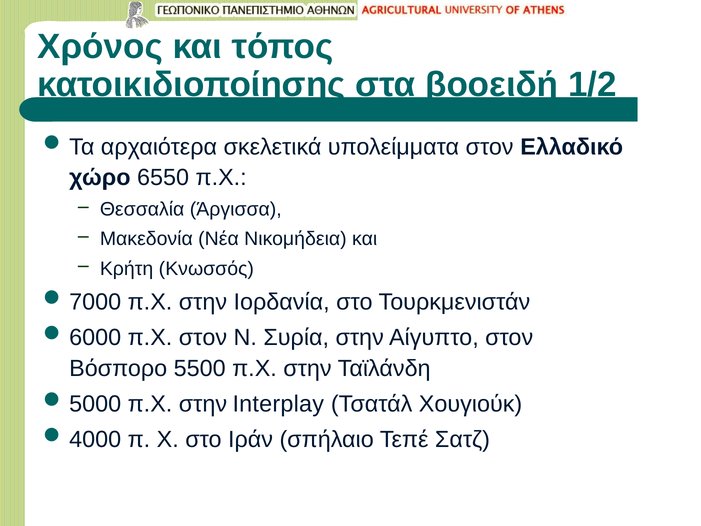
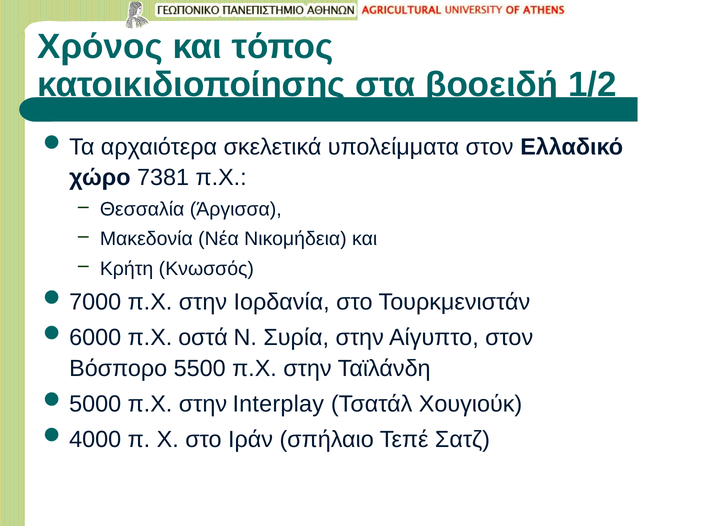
6550: 6550 -> 7381
π.Χ στον: στον -> οστά
